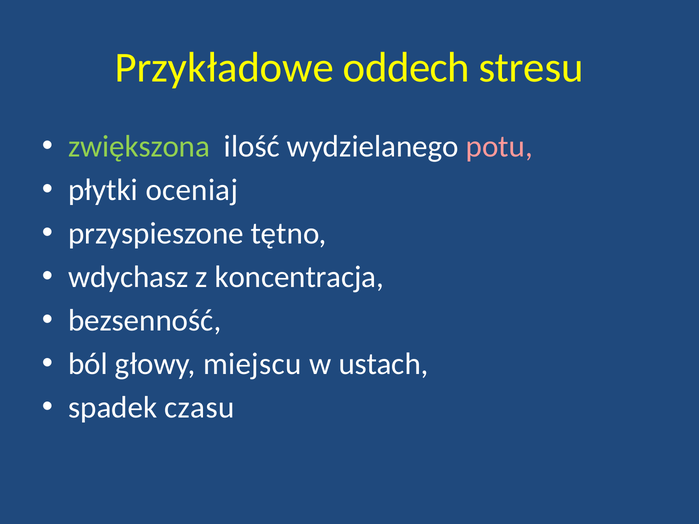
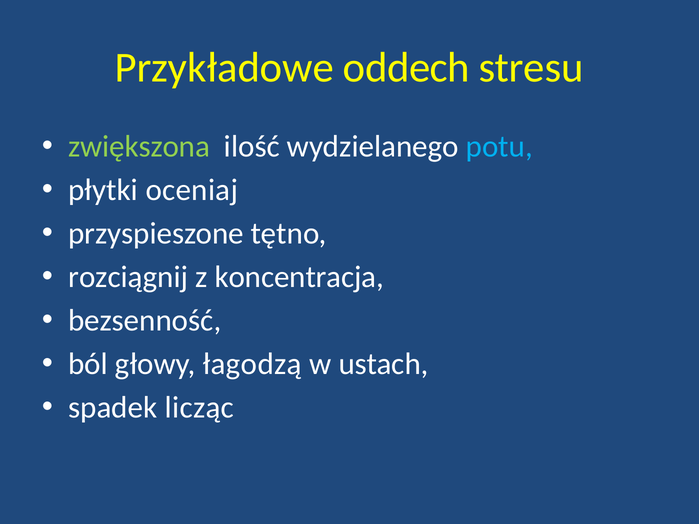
potu colour: pink -> light blue
wdychasz: wdychasz -> rozciągnij
miejscu: miejscu -> łagodzą
czasu: czasu -> licząc
